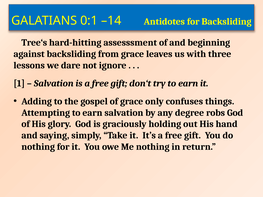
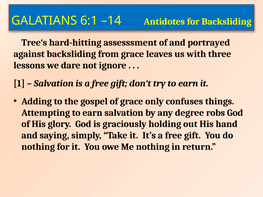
0:1: 0:1 -> 6:1
beginning: beginning -> portrayed
